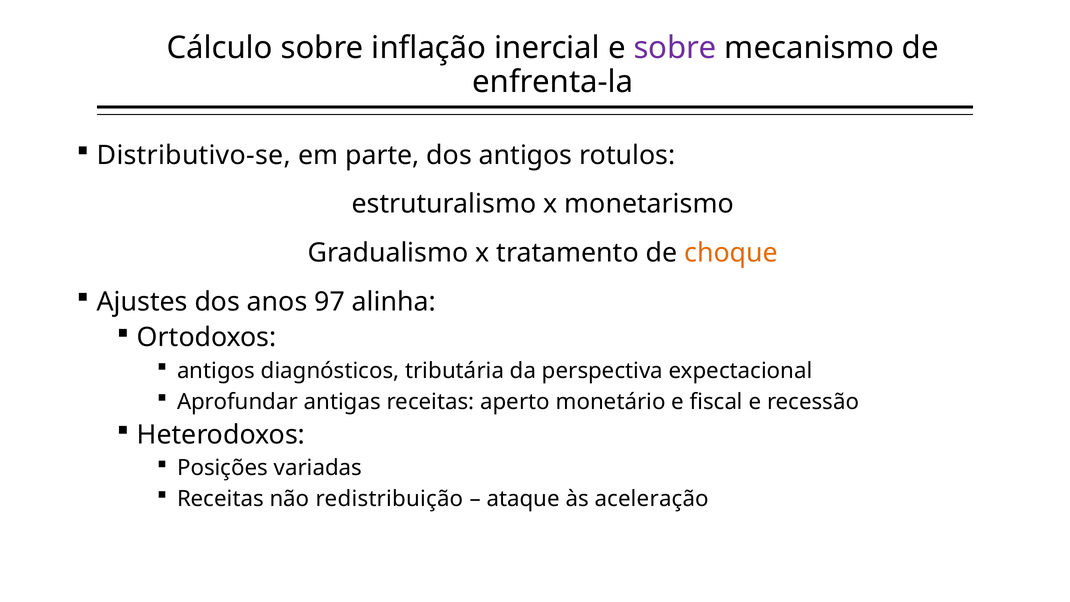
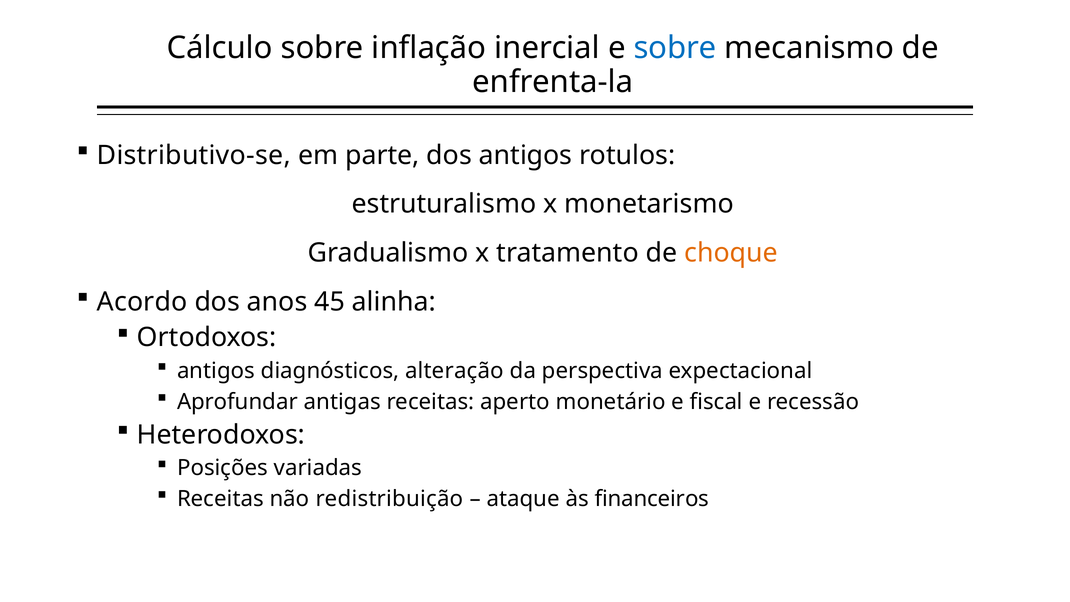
sobre at (675, 48) colour: purple -> blue
Ajustes: Ajustes -> Acordo
97: 97 -> 45
tributária: tributária -> alteração
aceleração: aceleração -> financeiros
